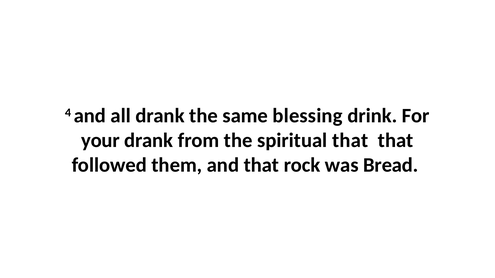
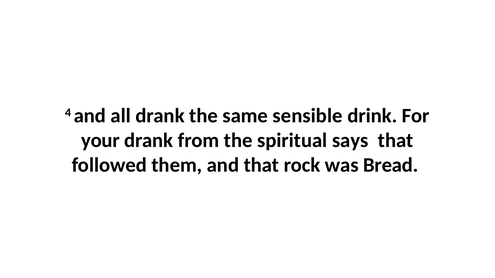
blessing: blessing -> sensible
spiritual that: that -> says
